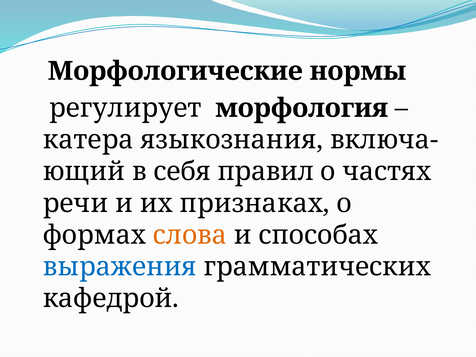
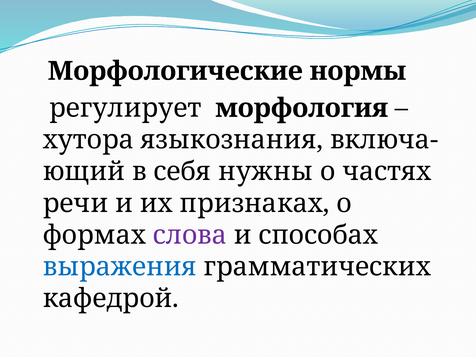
катера: катера -> хутора
правил: правил -> нужны
слова colour: orange -> purple
